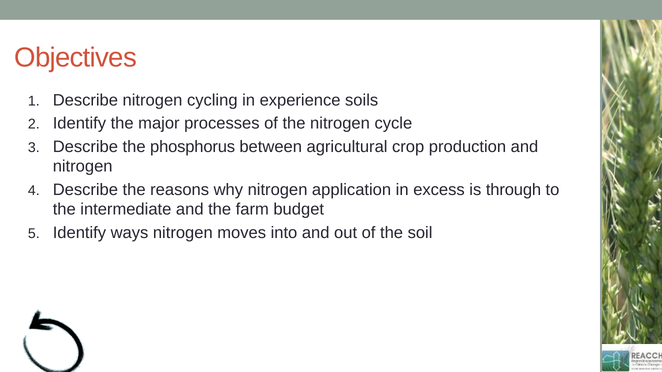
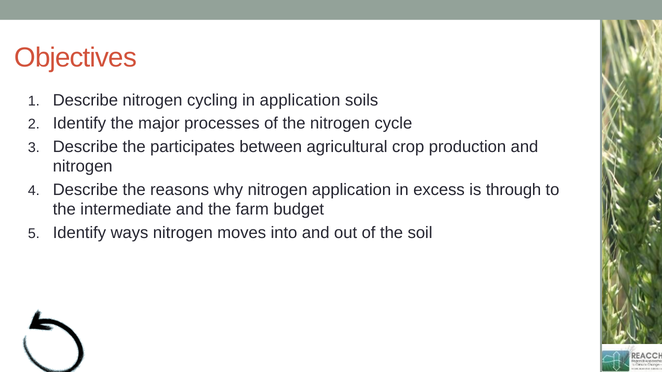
in experience: experience -> application
phosphorus: phosphorus -> participates
